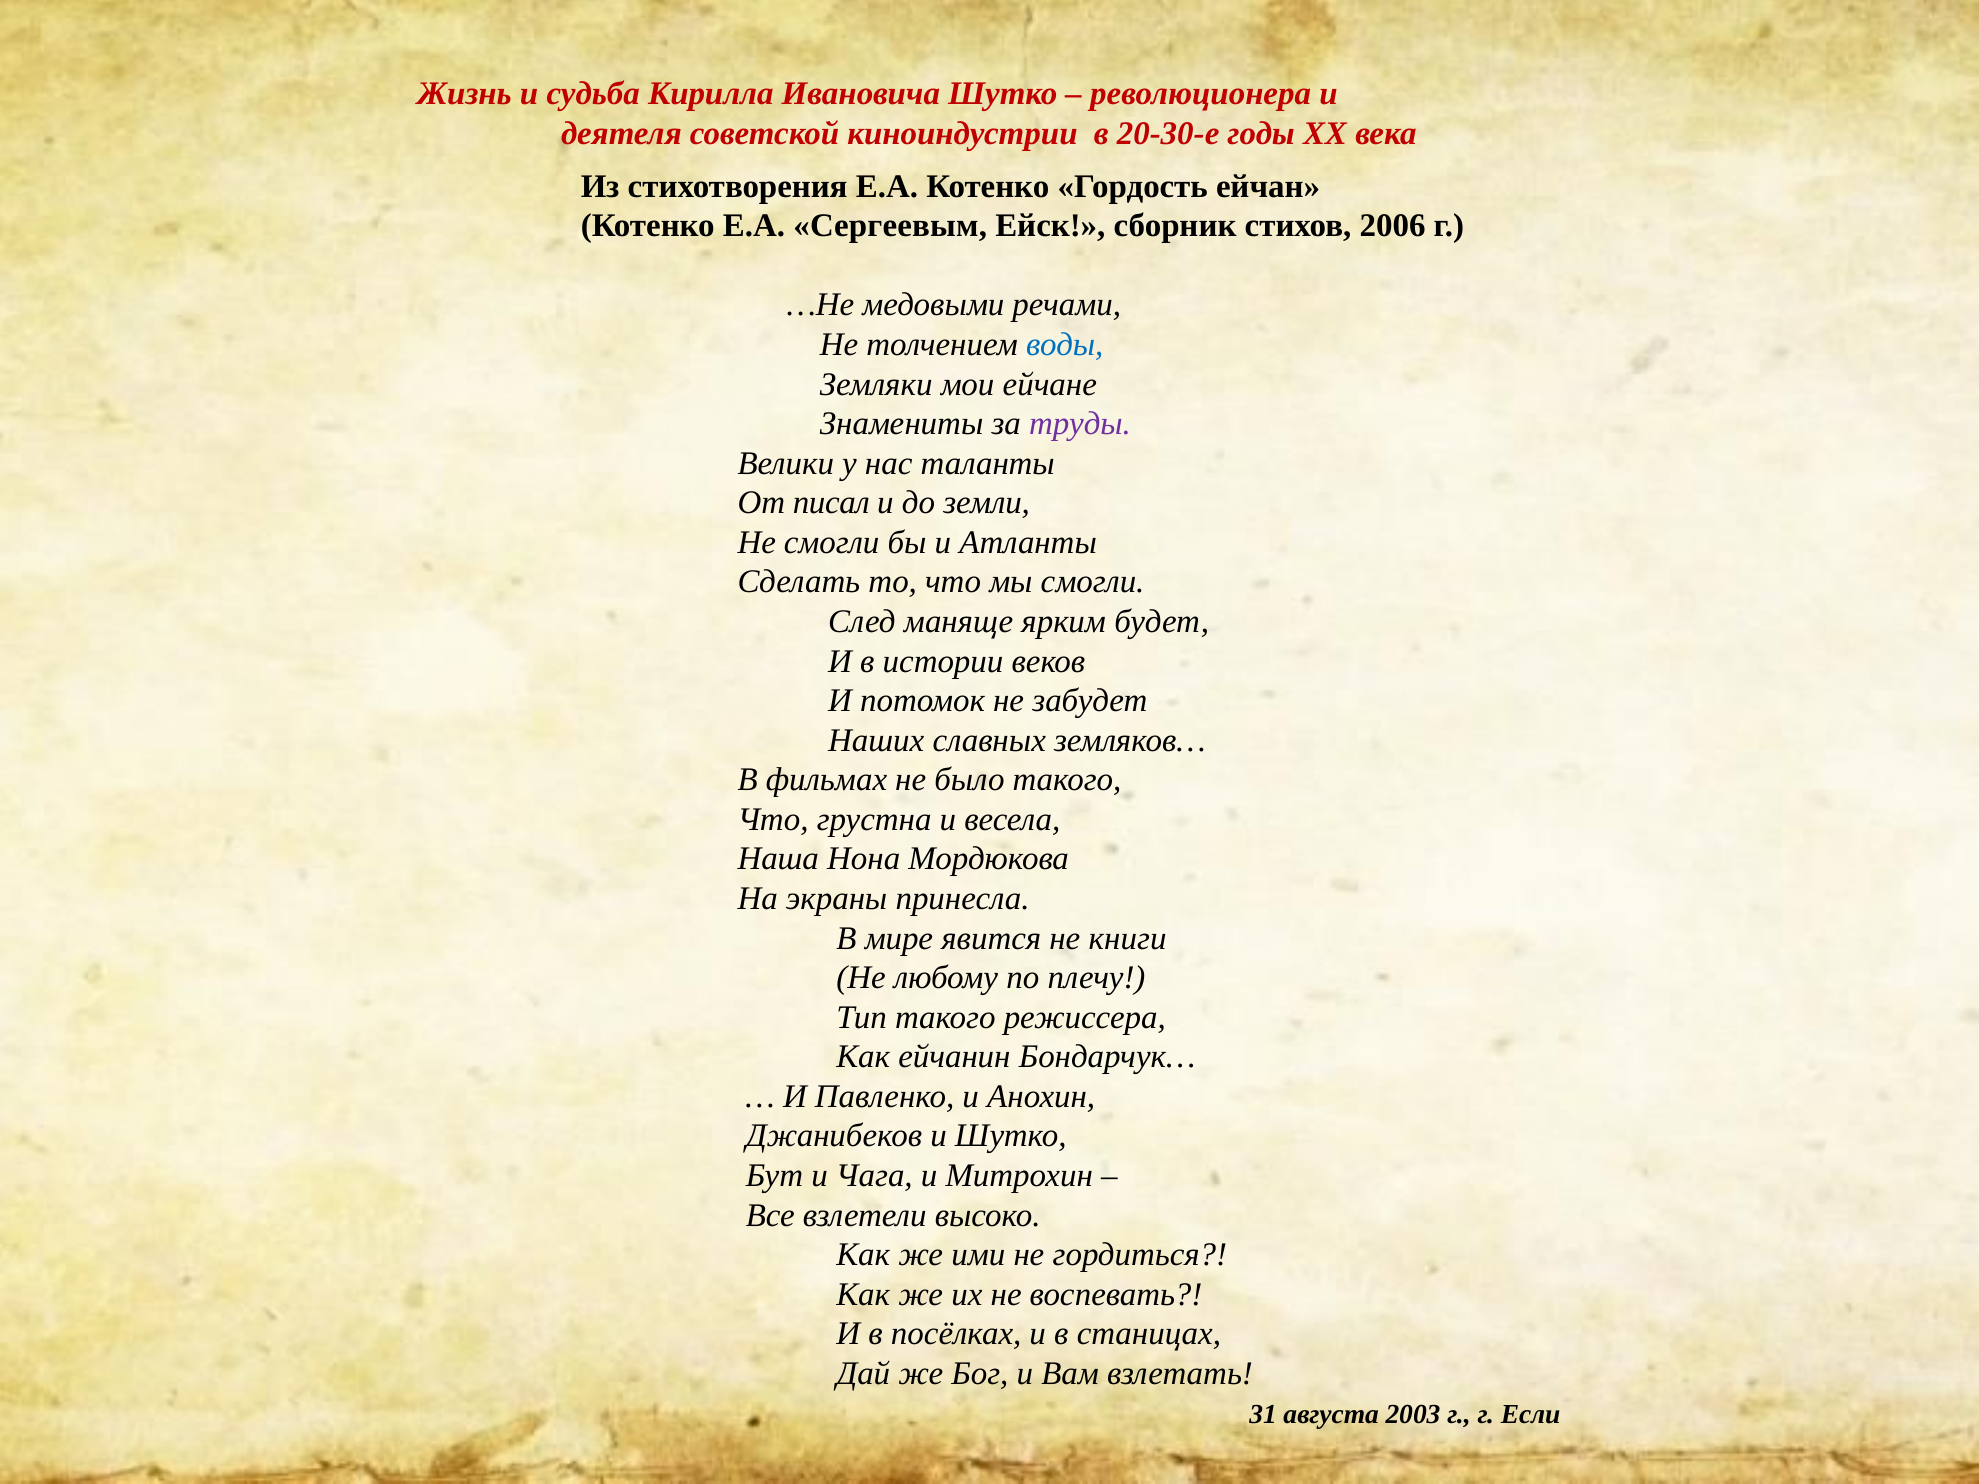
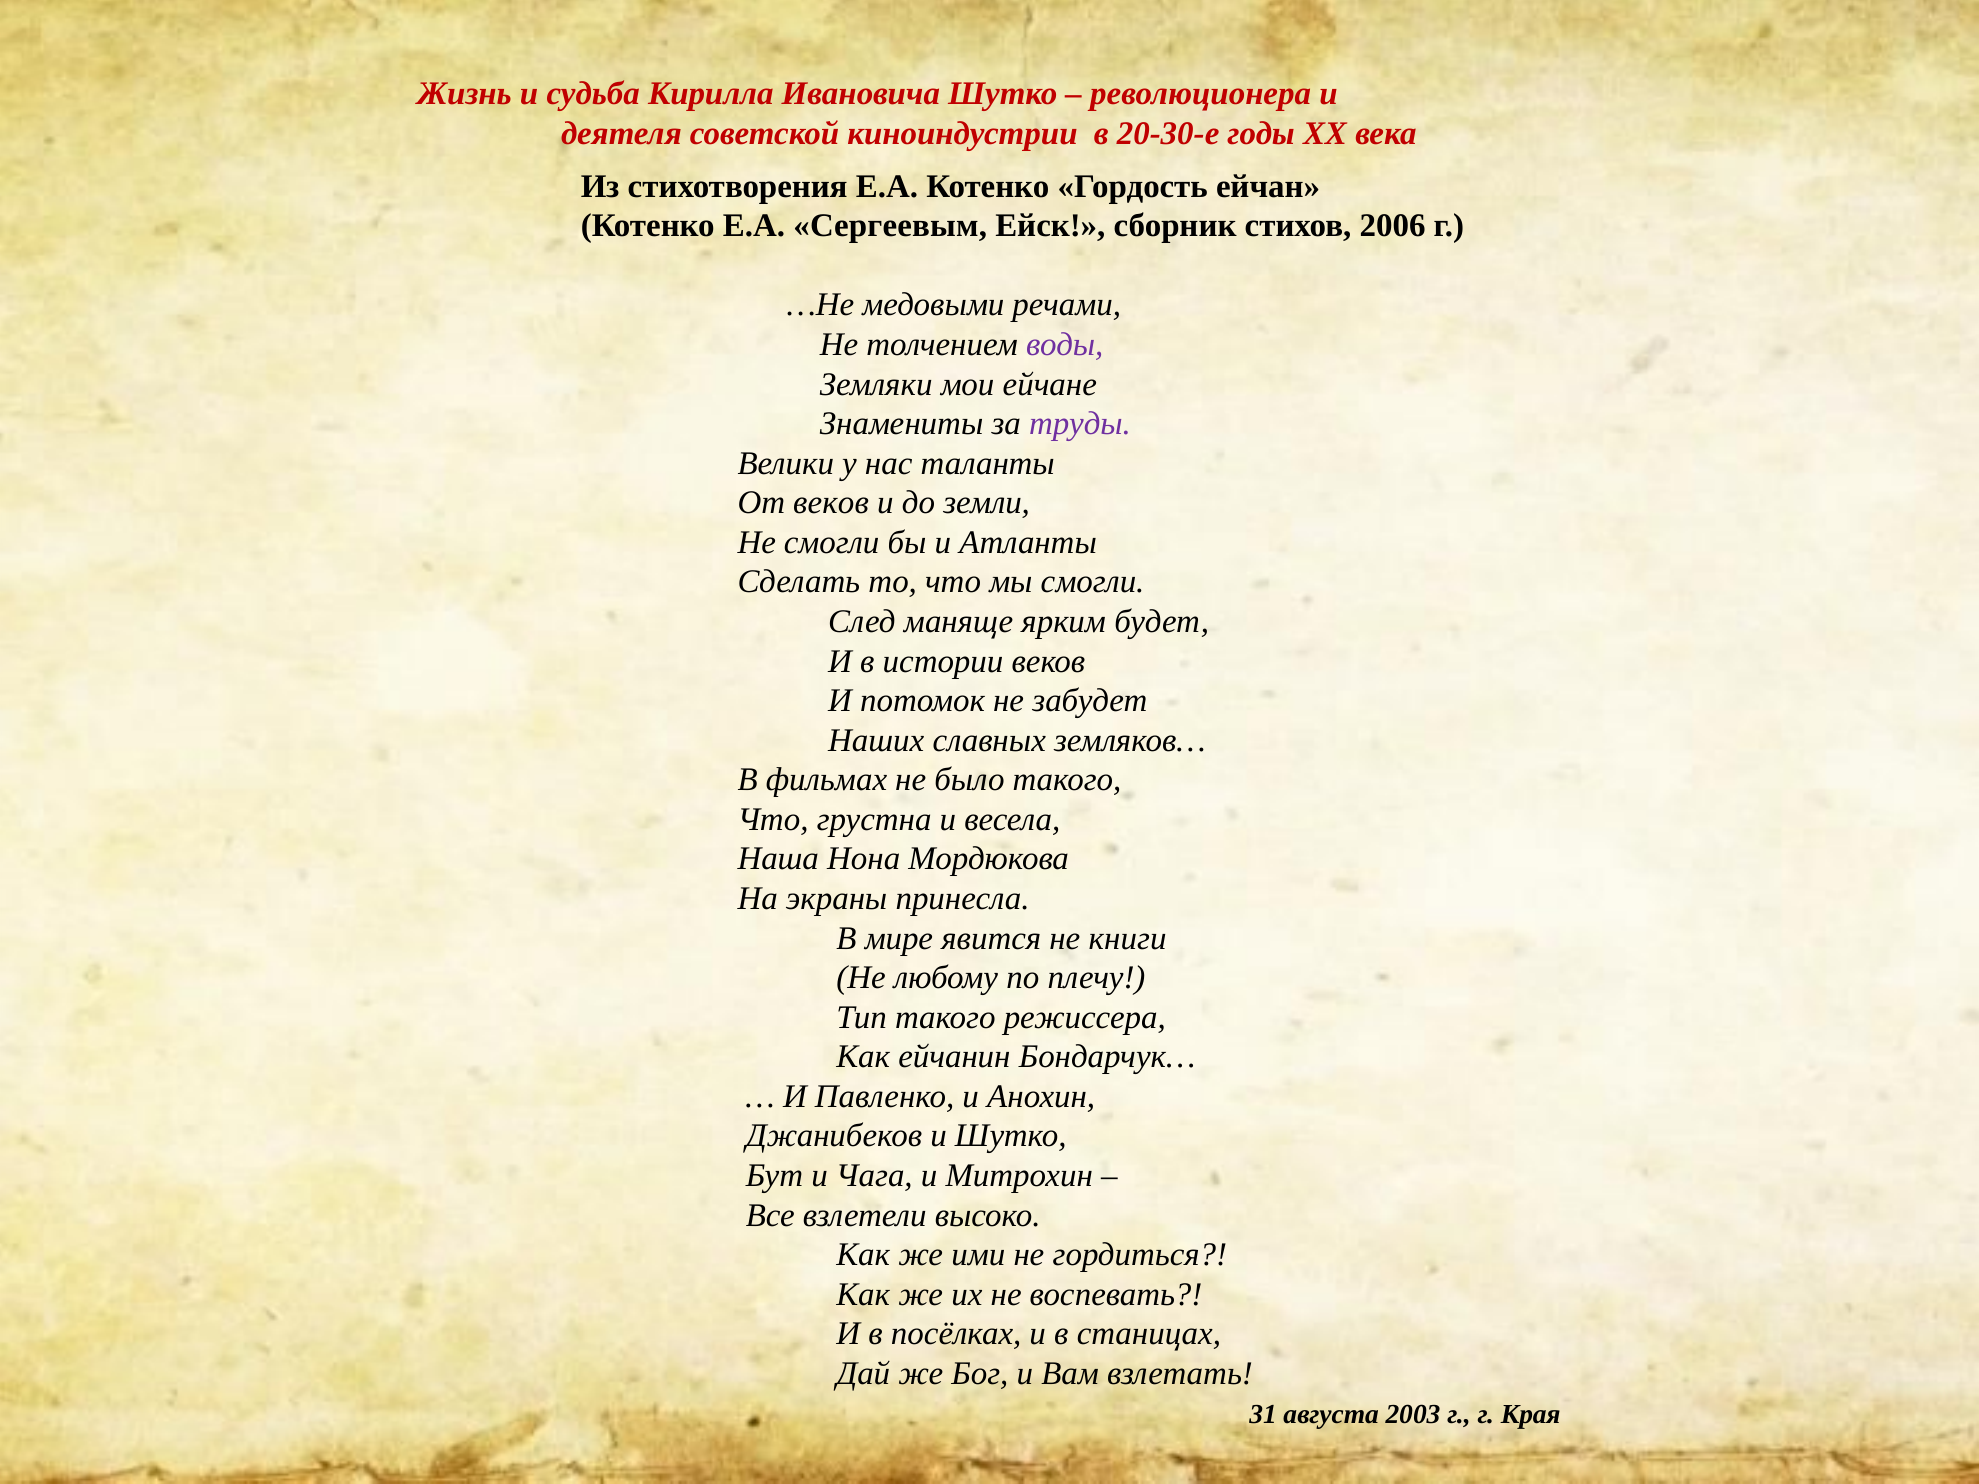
воды colour: blue -> purple
От писал: писал -> веков
Если: Если -> Края
